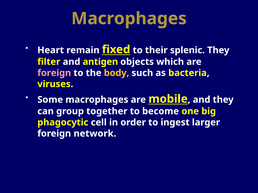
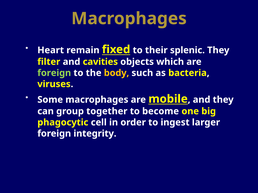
antigen: antigen -> cavities
foreign at (54, 73) colour: pink -> light green
network: network -> integrity
